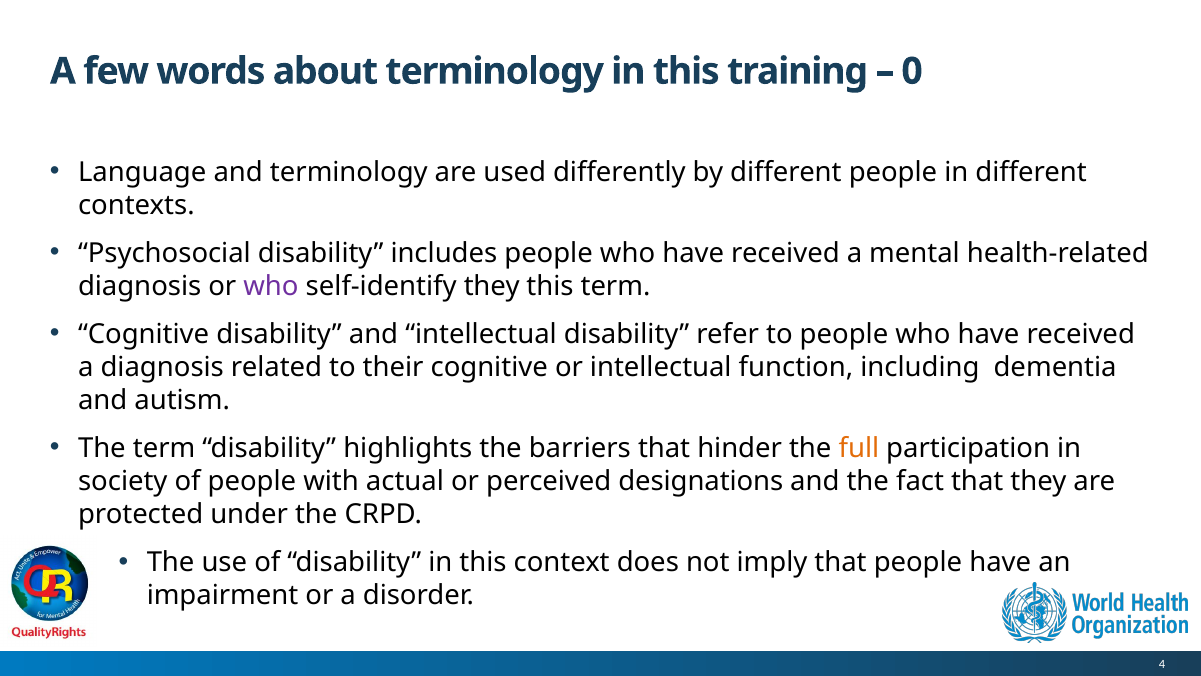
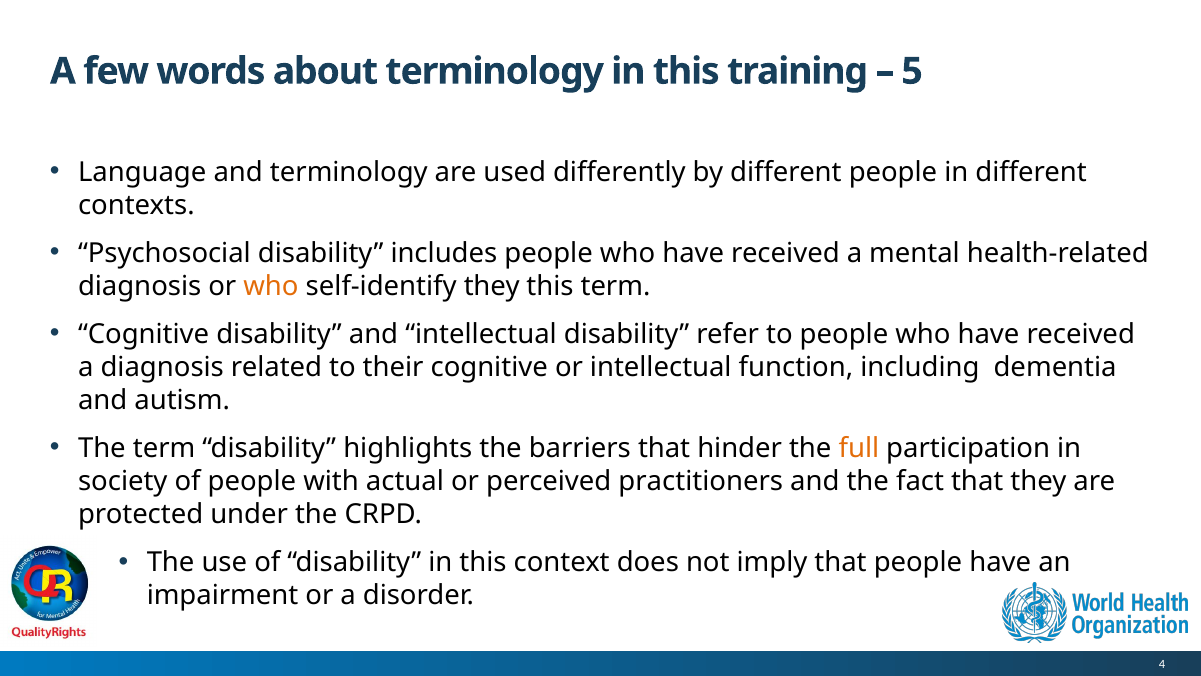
0: 0 -> 5
who at (271, 286) colour: purple -> orange
designations: designations -> practitioners
